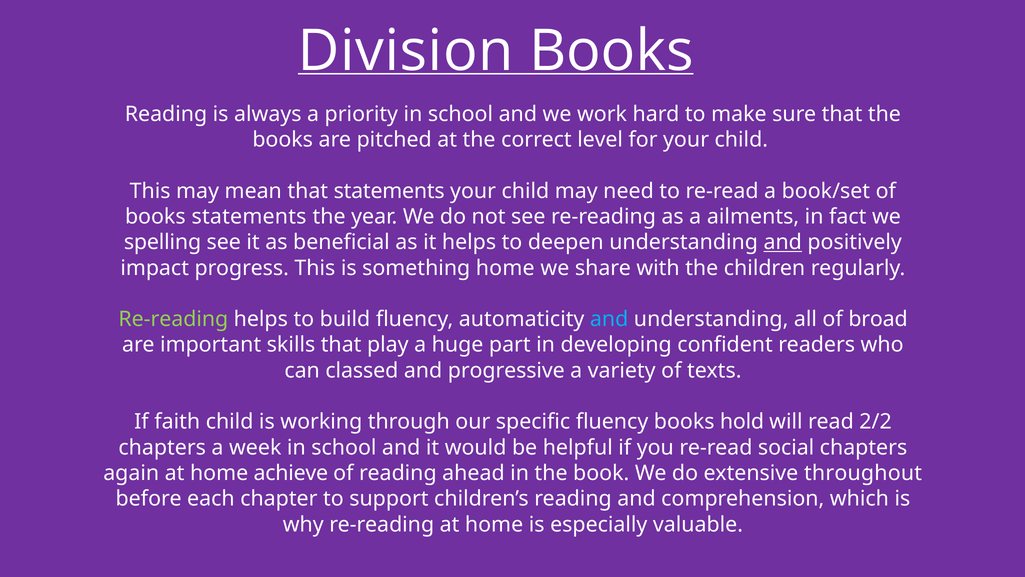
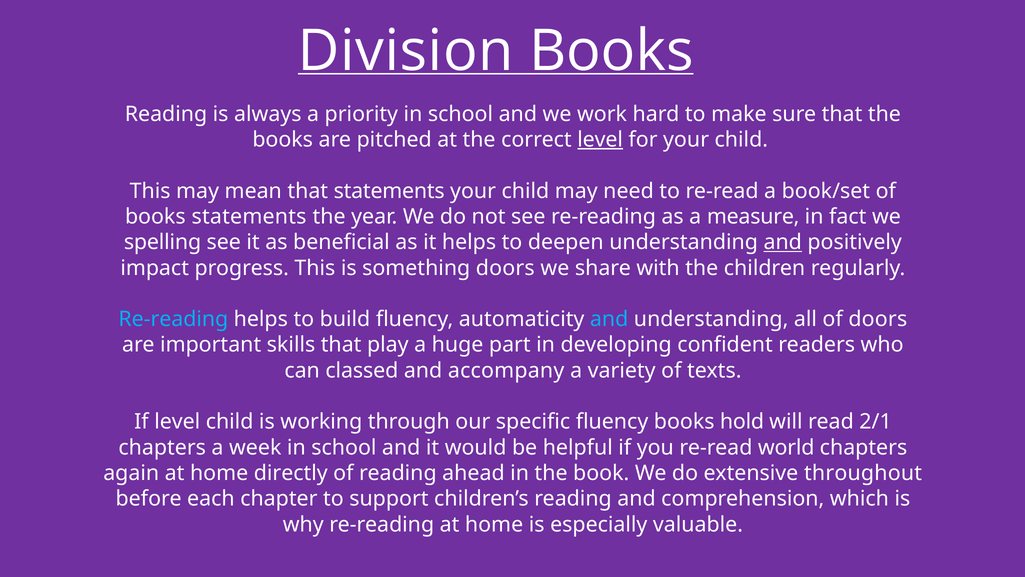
level at (600, 140) underline: none -> present
ailments: ailments -> measure
something home: home -> doors
Re-reading at (173, 319) colour: light green -> light blue
of broad: broad -> doors
progressive: progressive -> accompany
If faith: faith -> level
2/2: 2/2 -> 2/1
social: social -> world
achieve: achieve -> directly
